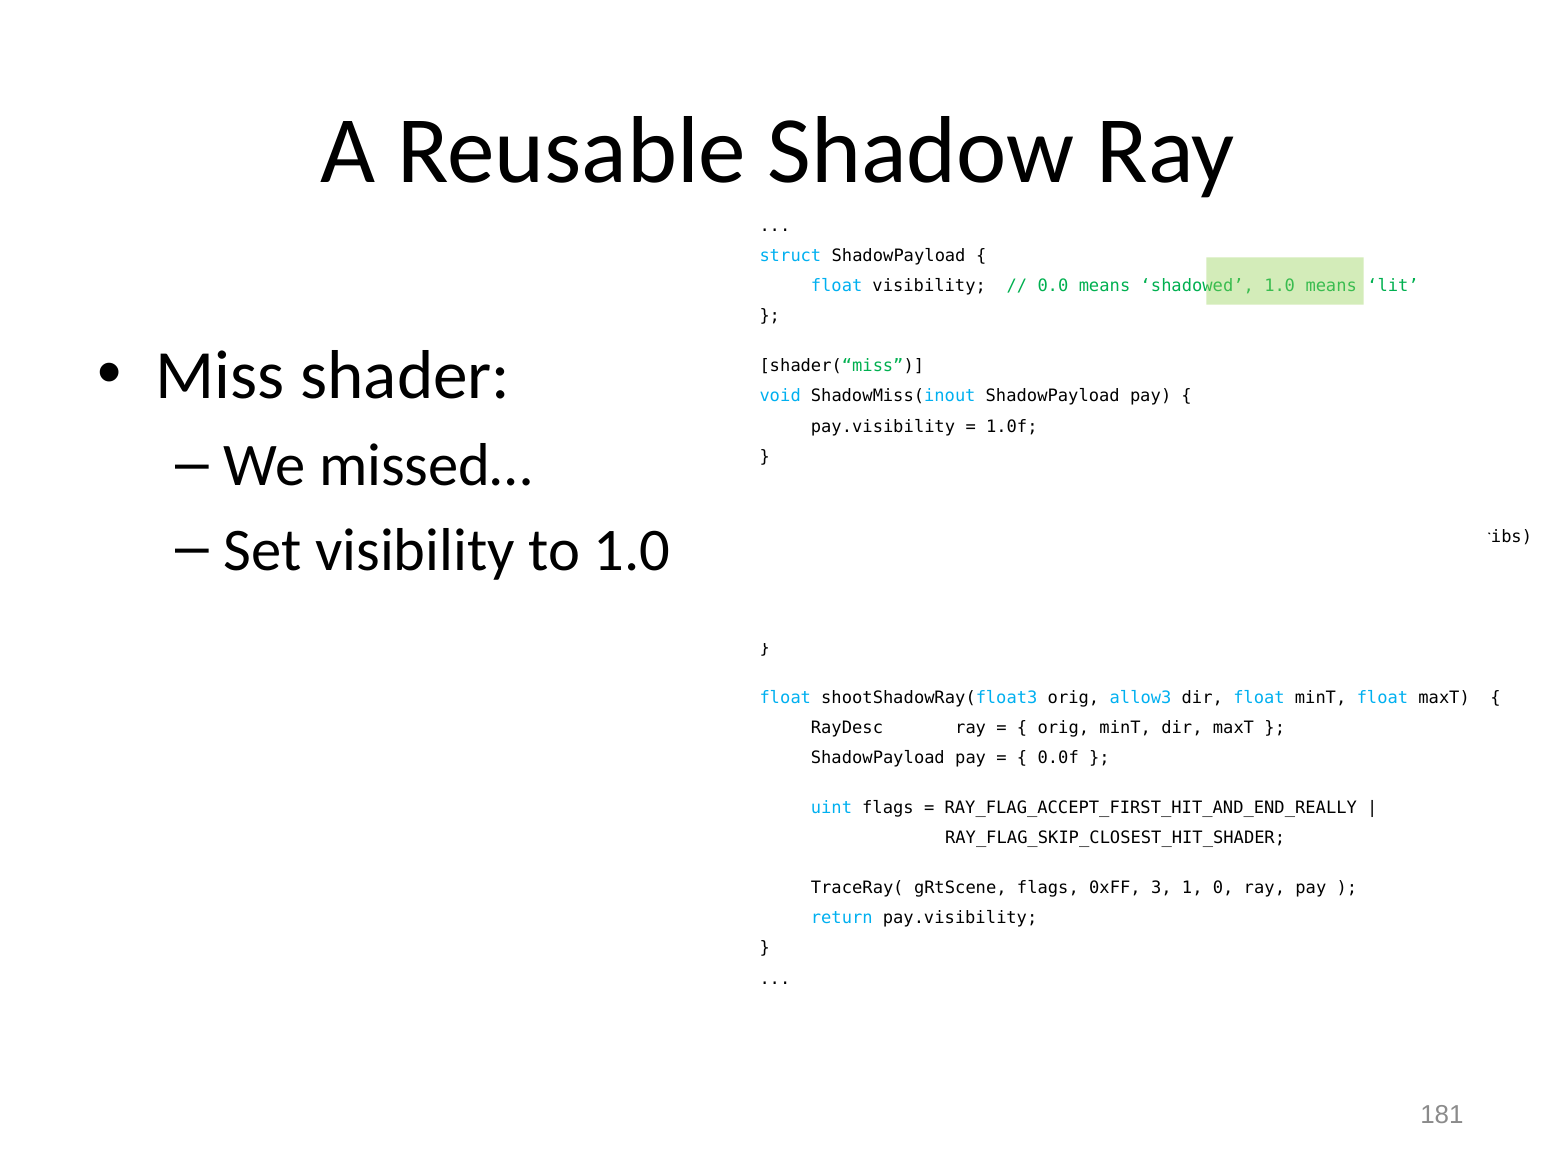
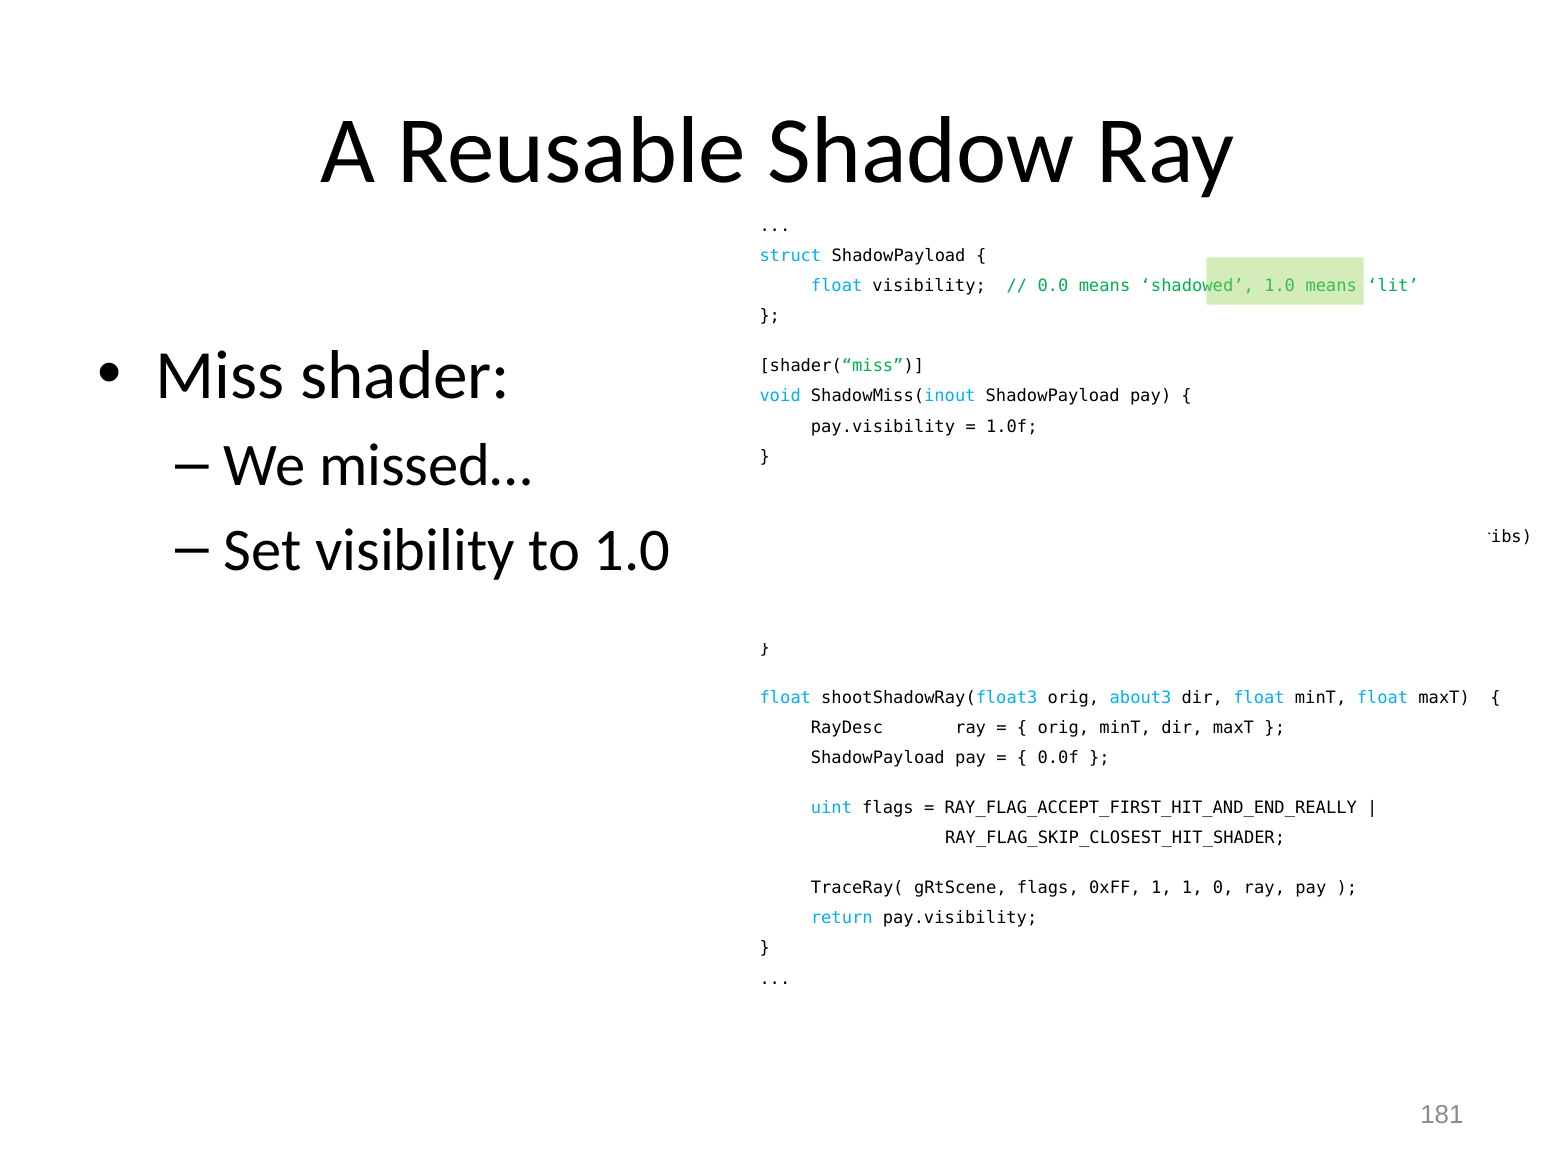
allow3: allow3 -> about3
0xFF 3: 3 -> 1
